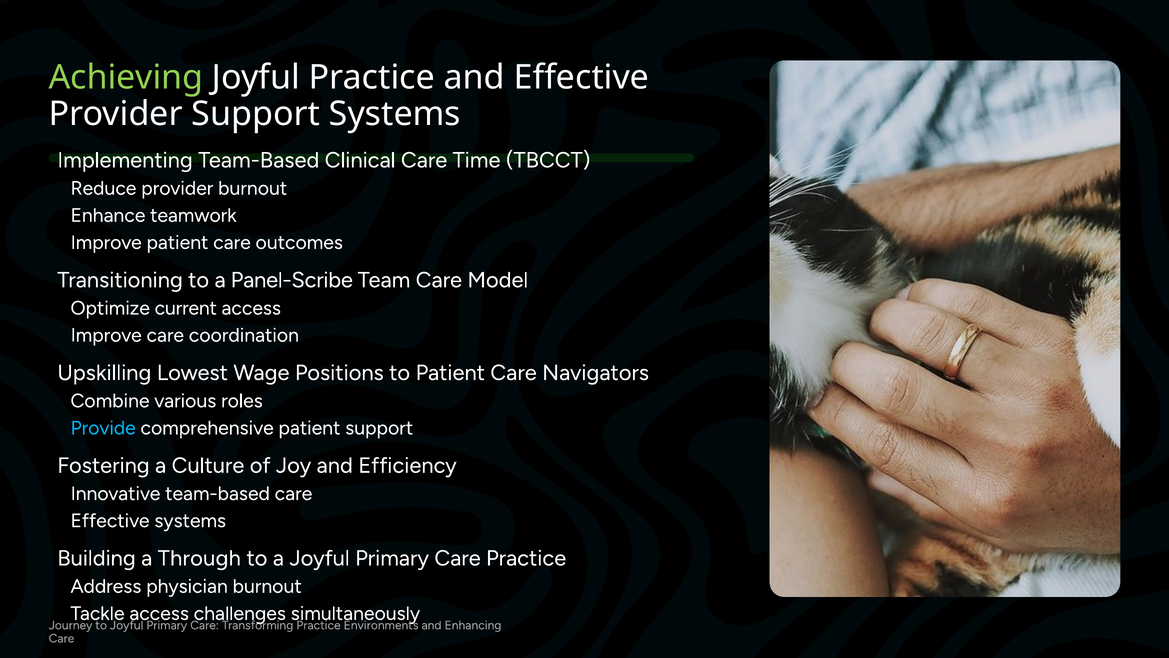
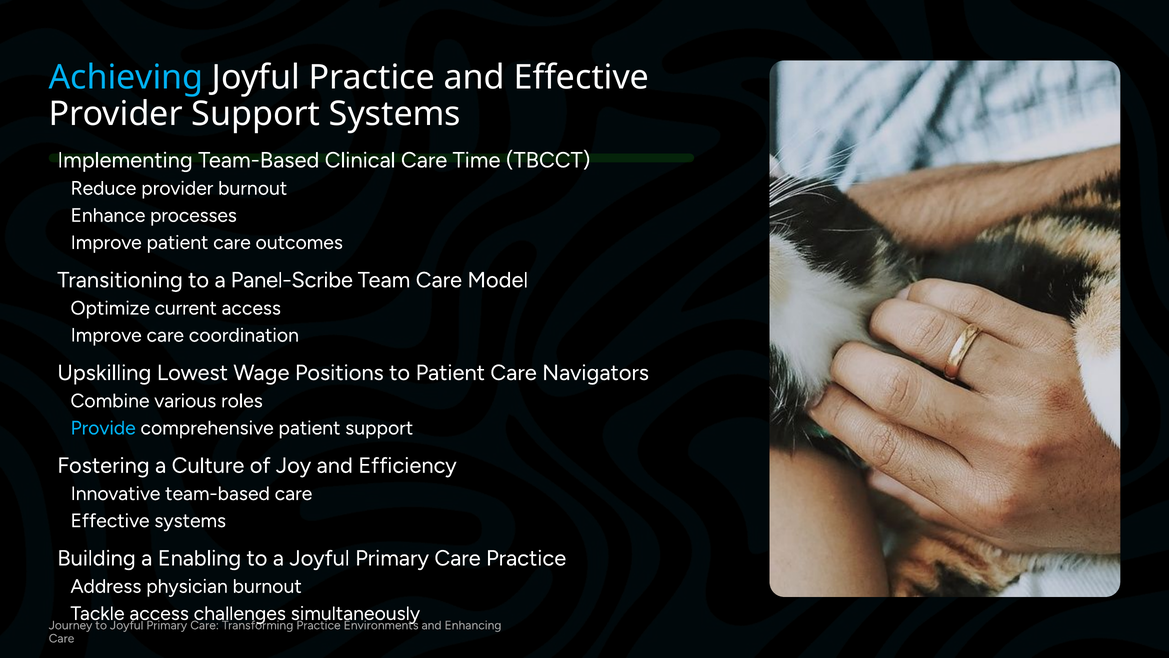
Achieving colour: light green -> light blue
teamwork: teamwork -> processes
Through: Through -> Enabling
